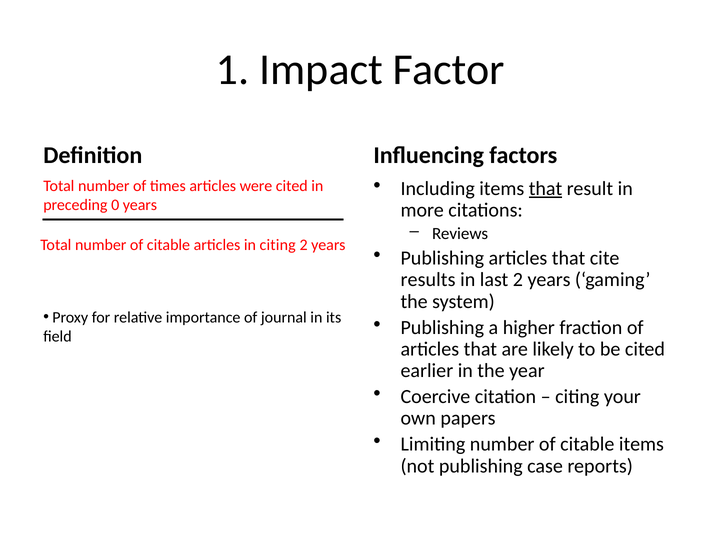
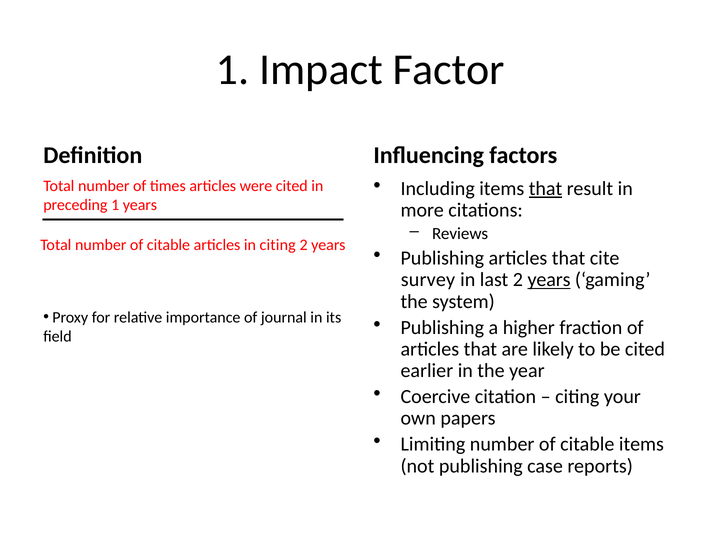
preceding 0: 0 -> 1
results: results -> survey
years at (549, 280) underline: none -> present
